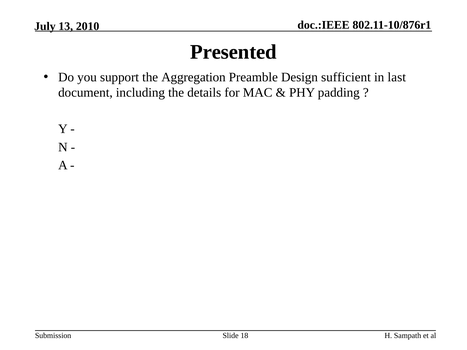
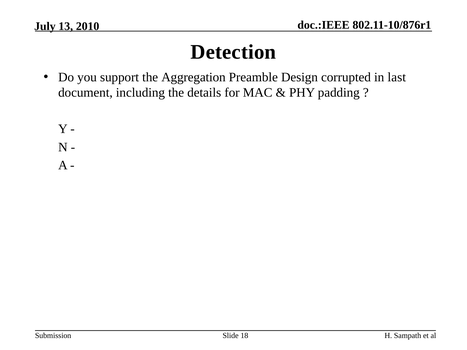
Presented: Presented -> Detection
sufficient: sufficient -> corrupted
